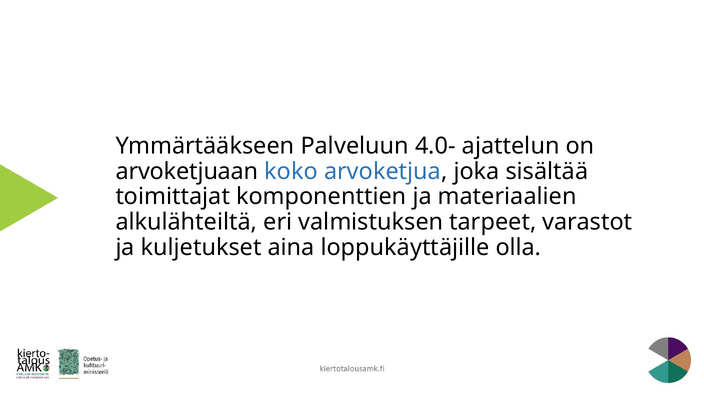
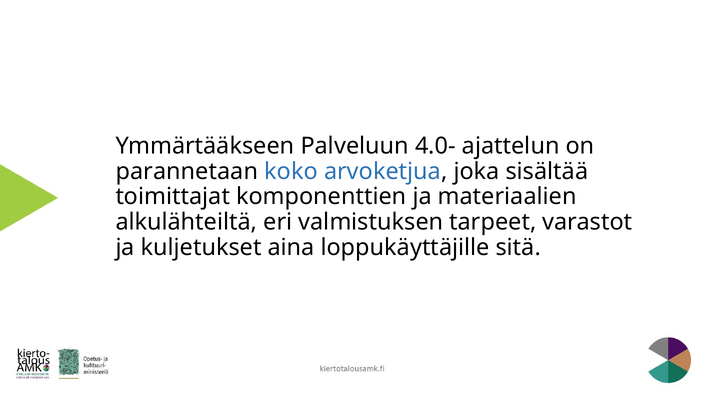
arvoketjuaan: arvoketjuaan -> parannetaan
olla: olla -> sitä
